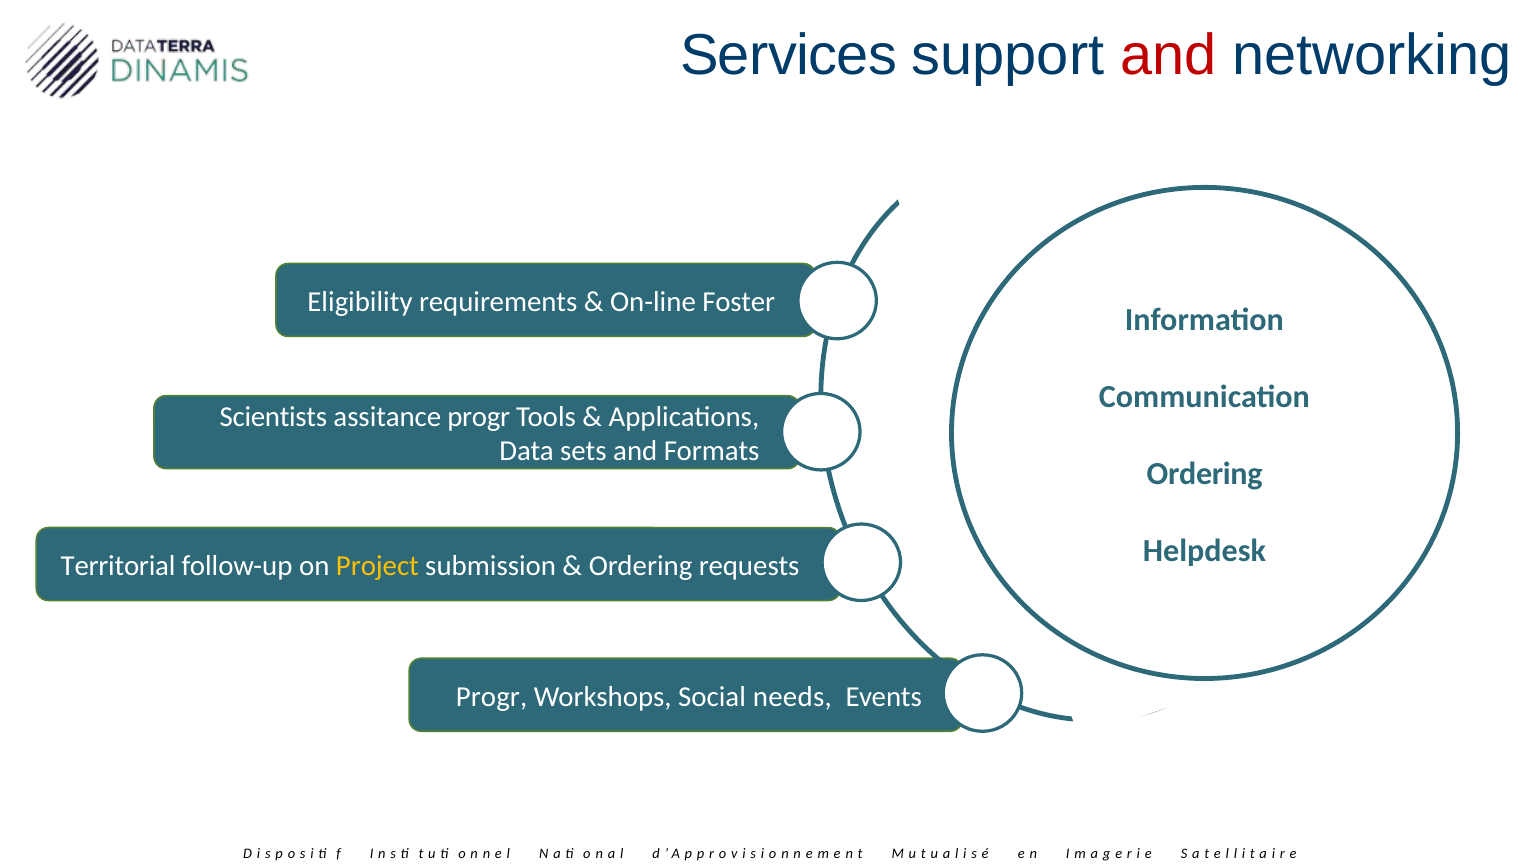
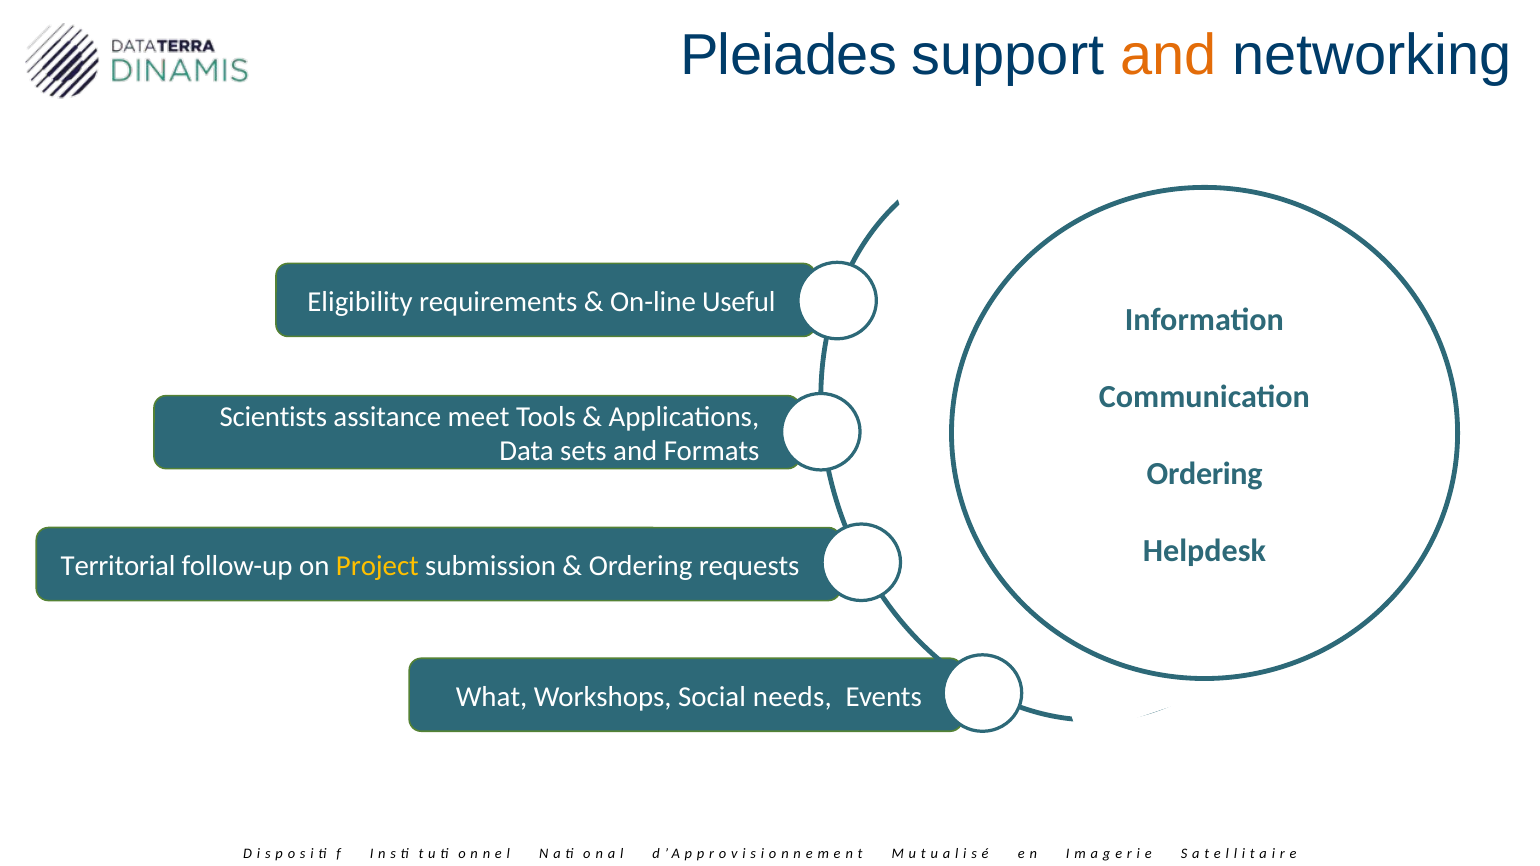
Services: Services -> Pleiades
and at (1168, 56) colour: red -> orange
Foster: Foster -> Useful
assitance progr: progr -> meet
Progr at (492, 697): Progr -> What
